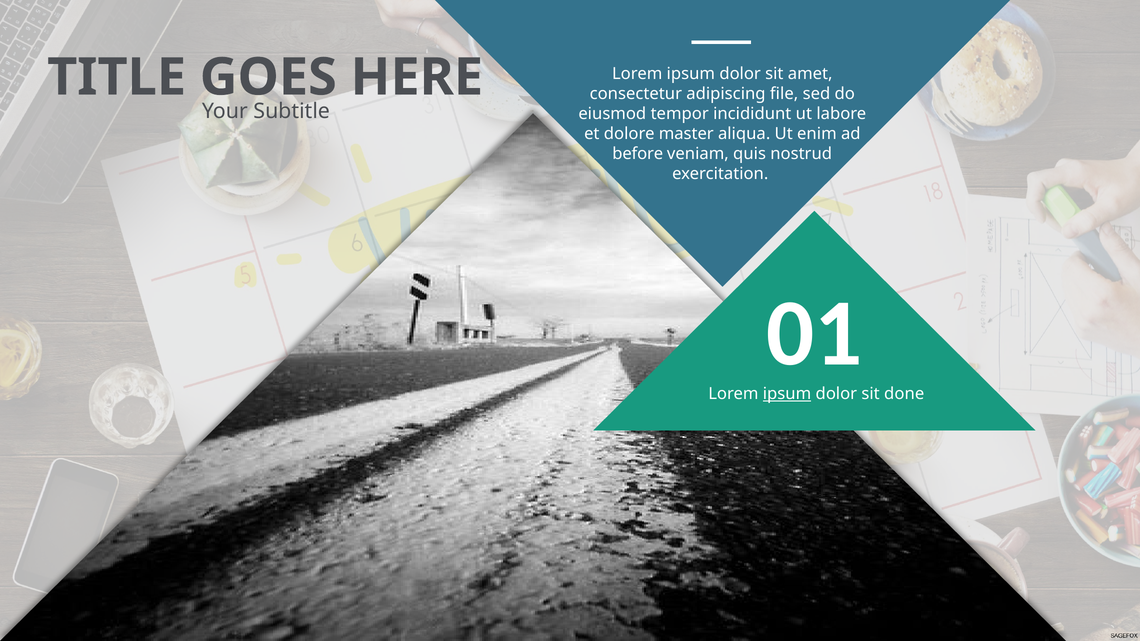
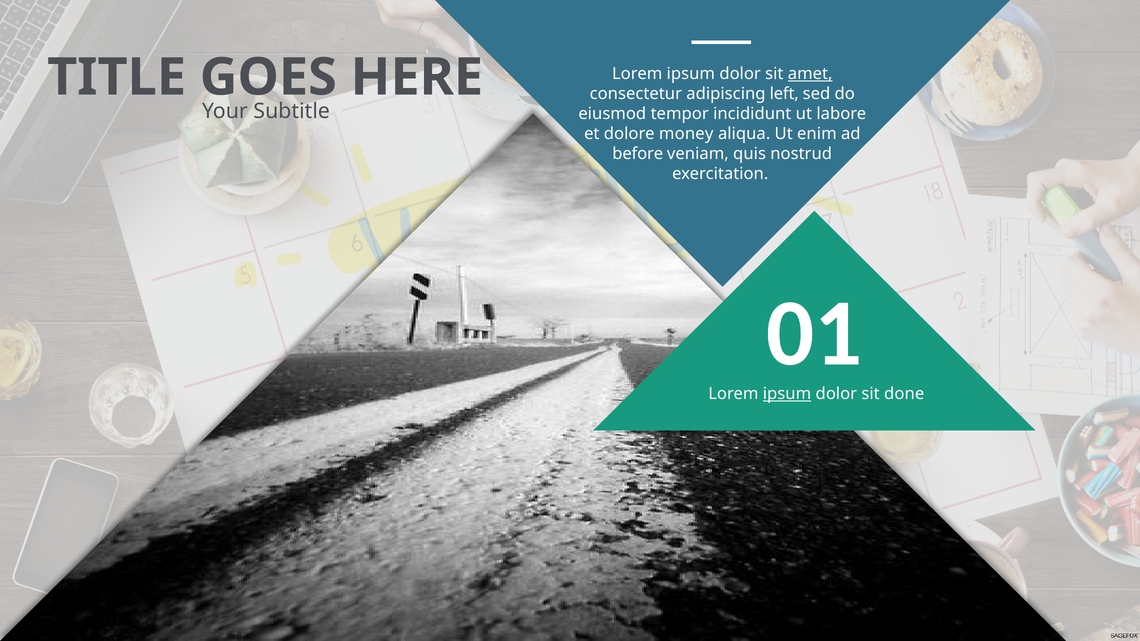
amet underline: none -> present
file: file -> left
master: master -> money
